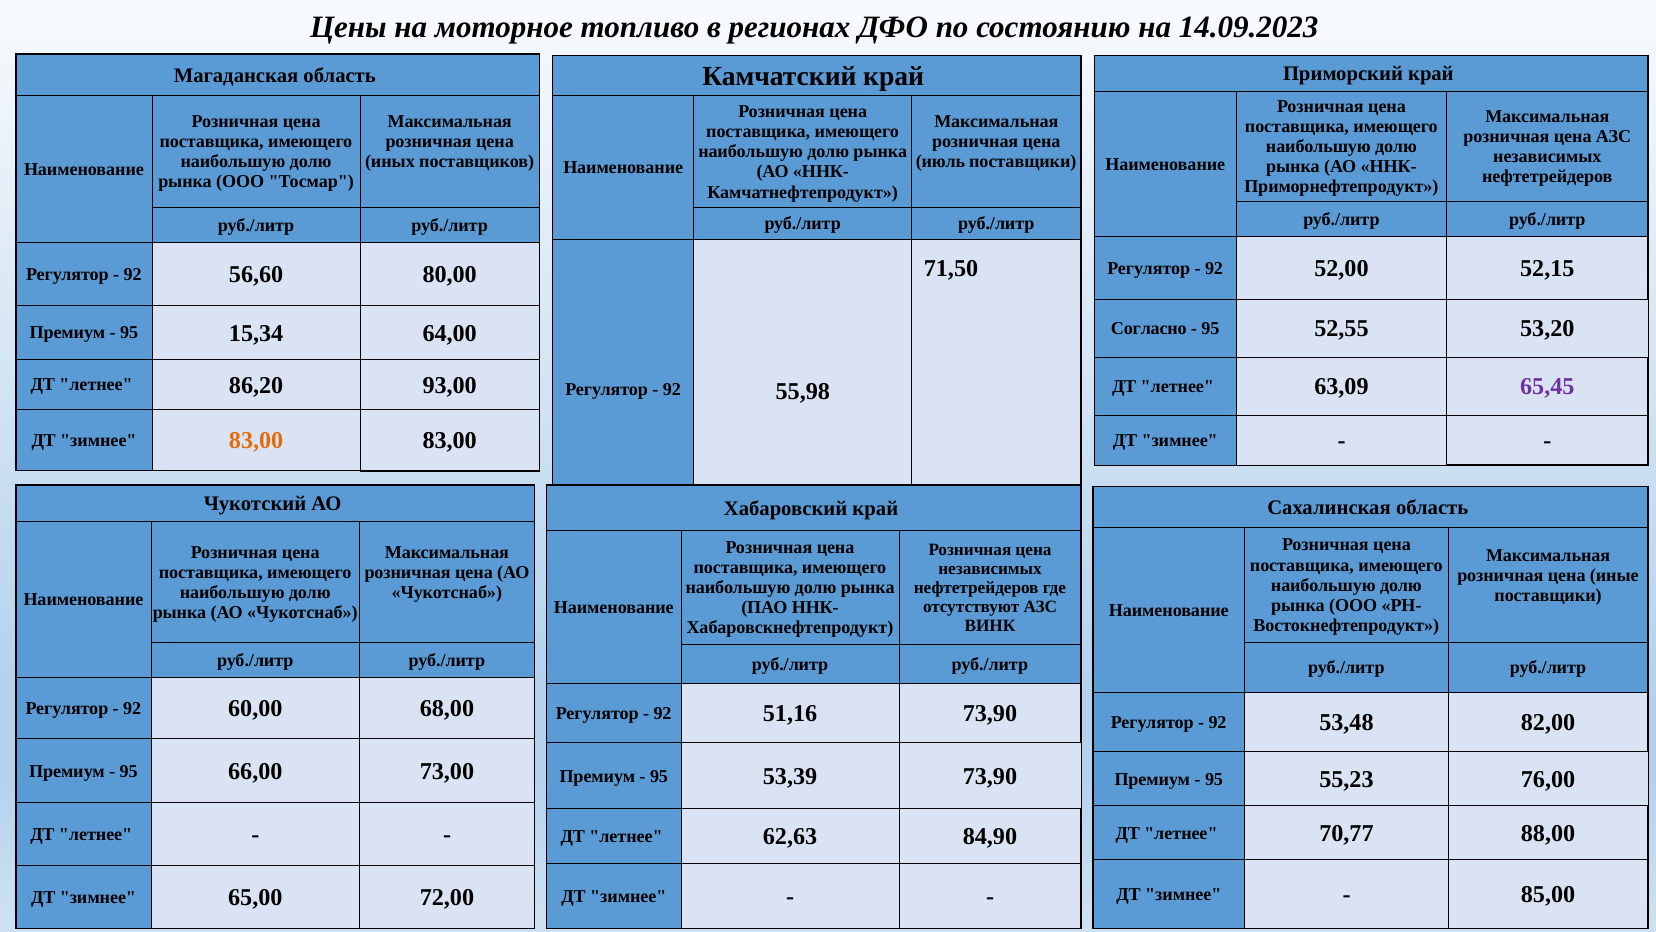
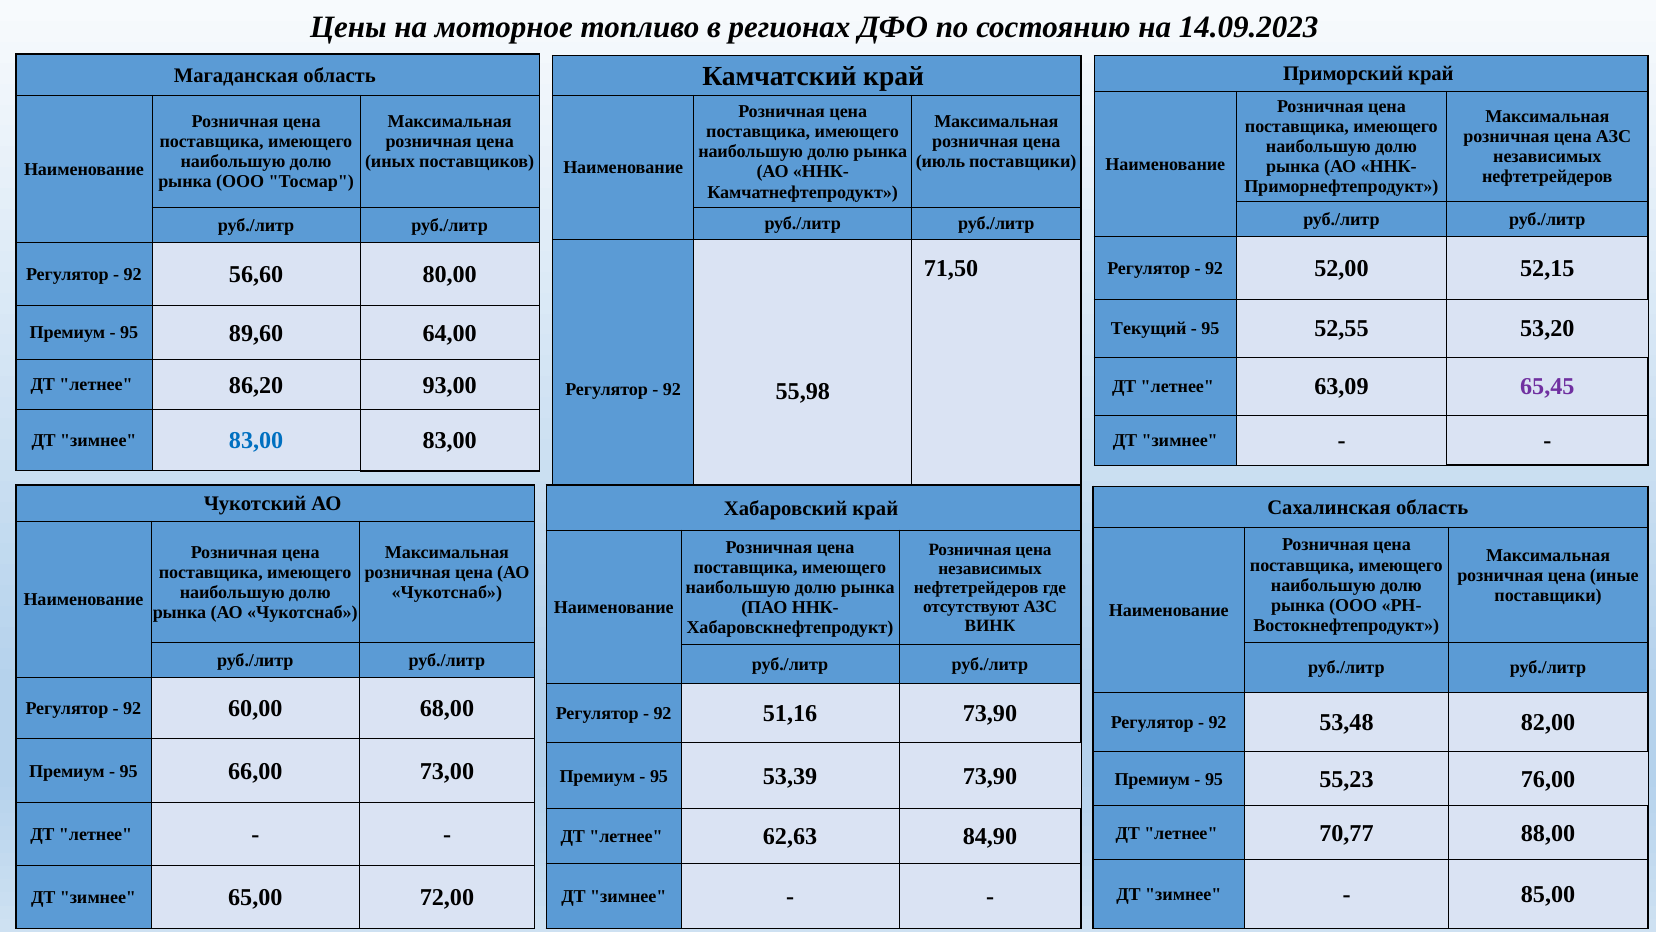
Согласно: Согласно -> Текущий
15,34: 15,34 -> 89,60
83,00 at (256, 441) colour: orange -> blue
